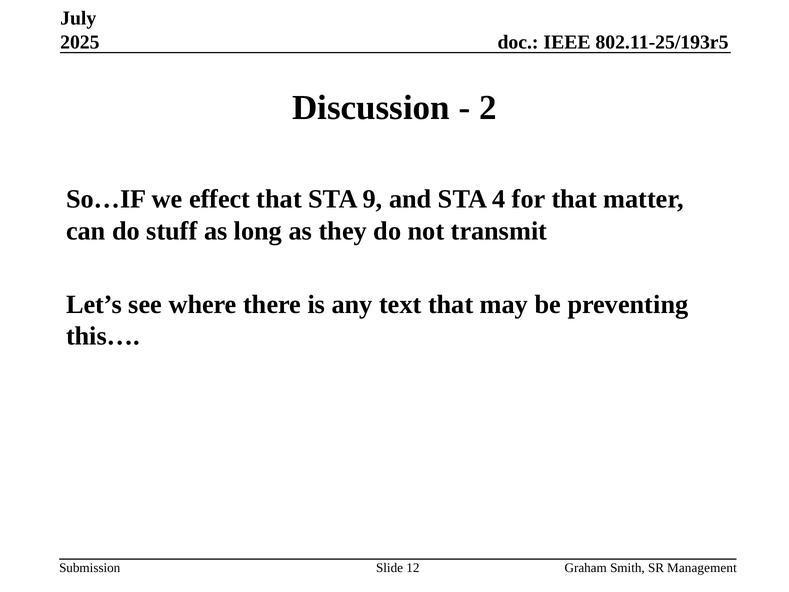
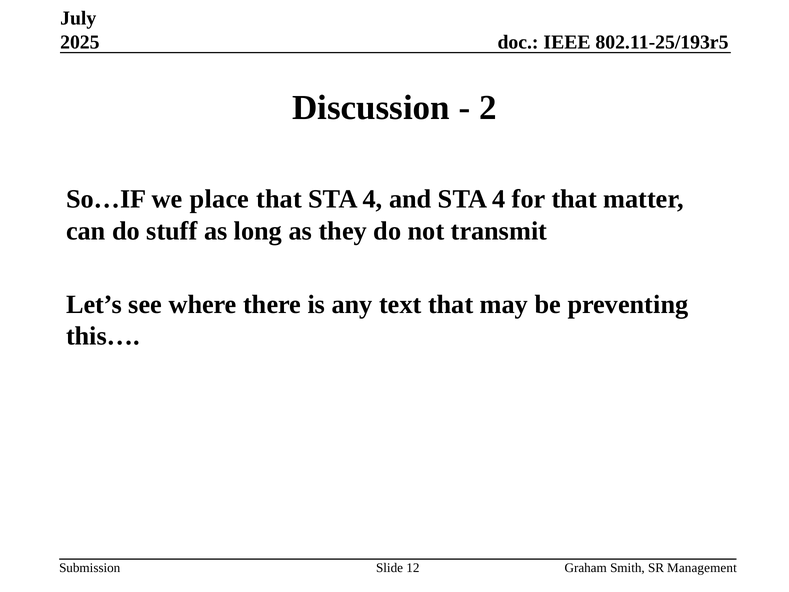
effect: effect -> place
that STA 9: 9 -> 4
